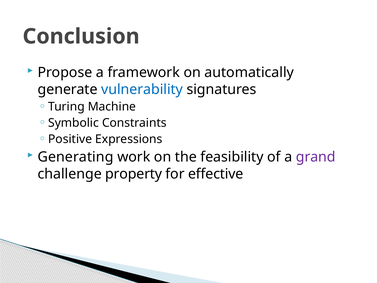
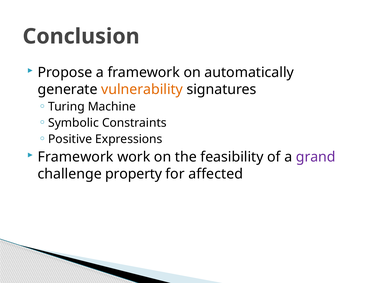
vulnerability colour: blue -> orange
Generating at (76, 157): Generating -> Framework
effective: effective -> affected
